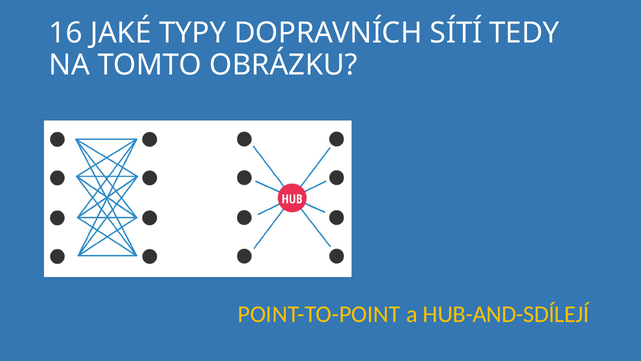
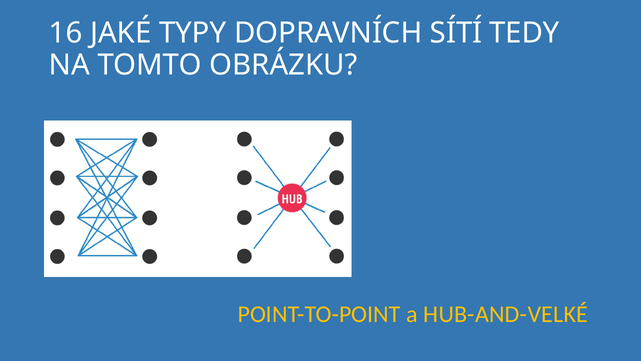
HUB-AND-SDÍLEJÍ: HUB-AND-SDÍLEJÍ -> HUB-AND-VELKÉ
